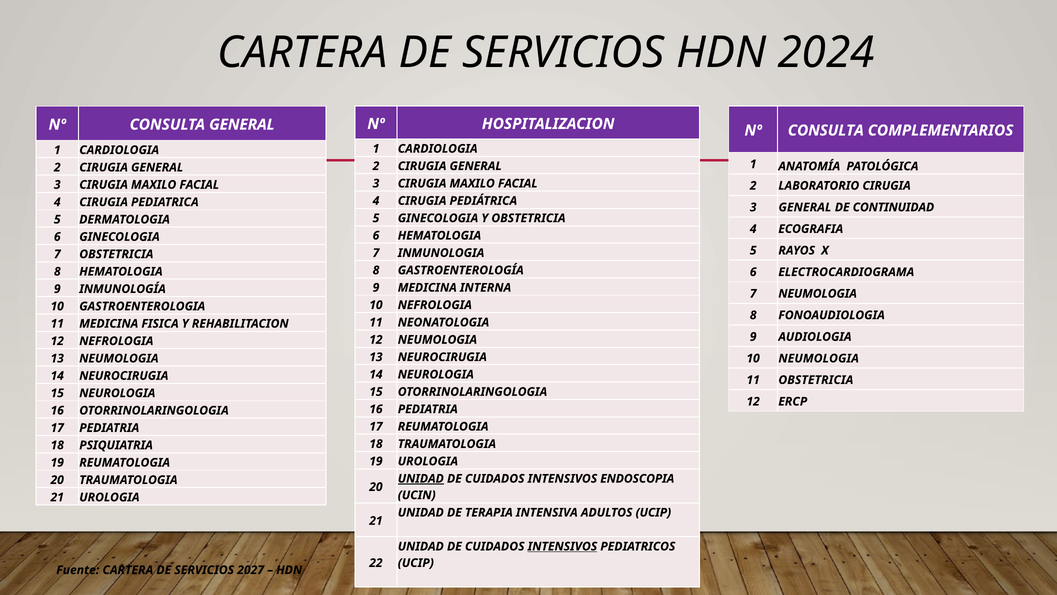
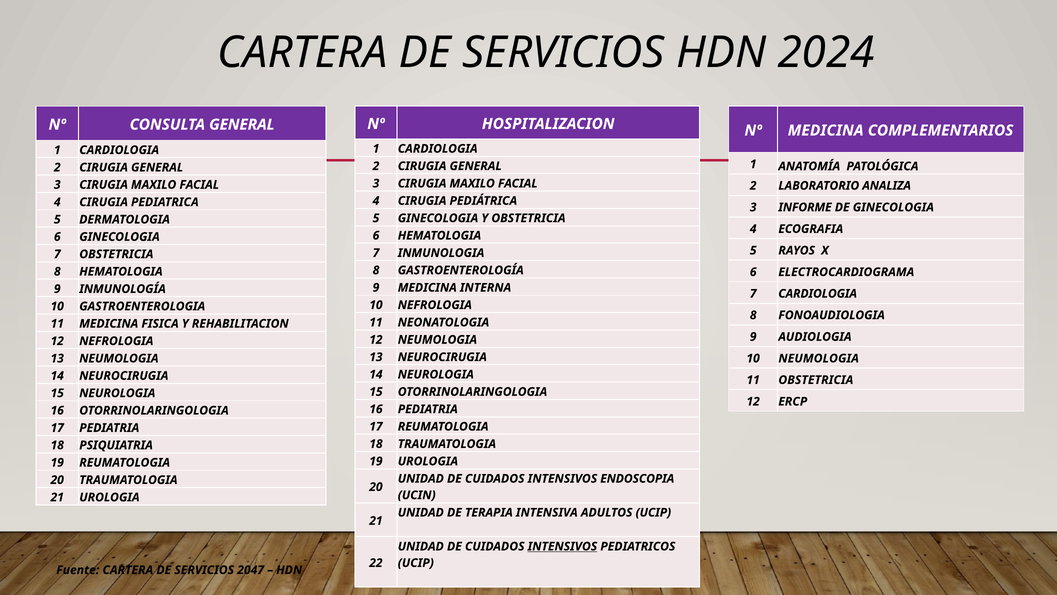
CONSULTA at (826, 130): CONSULTA -> MEDICINA
LABORATORIO CIRUGIA: CIRUGIA -> ANALIZA
3 GENERAL: GENERAL -> INFORME
DE CONTINUIDAD: CONTINUIDAD -> GINECOLOGIA
7 NEUMOLOGIA: NEUMOLOGIA -> CARDIOLOGIA
UNIDAD at (421, 478) underline: present -> none
2027: 2027 -> 2047
